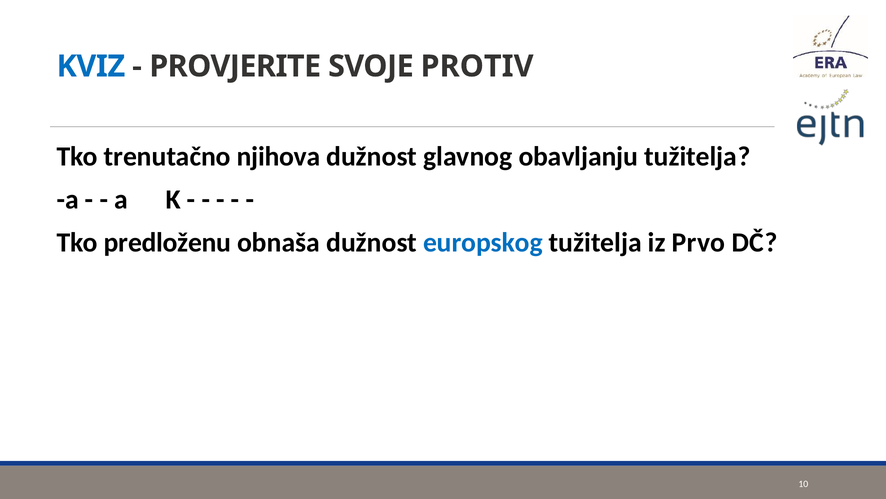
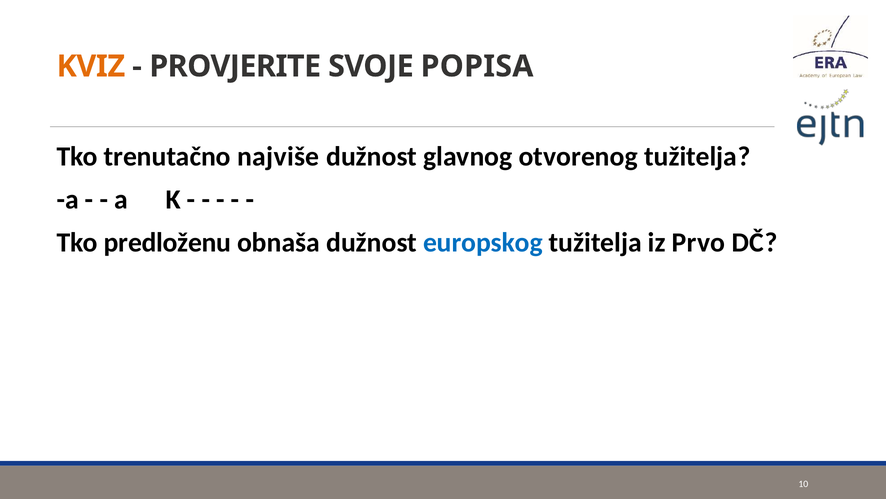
KVIZ colour: blue -> orange
PROTIV: PROTIV -> POPISA
njihova: njihova -> najviše
obavljanju: obavljanju -> otvorenog
